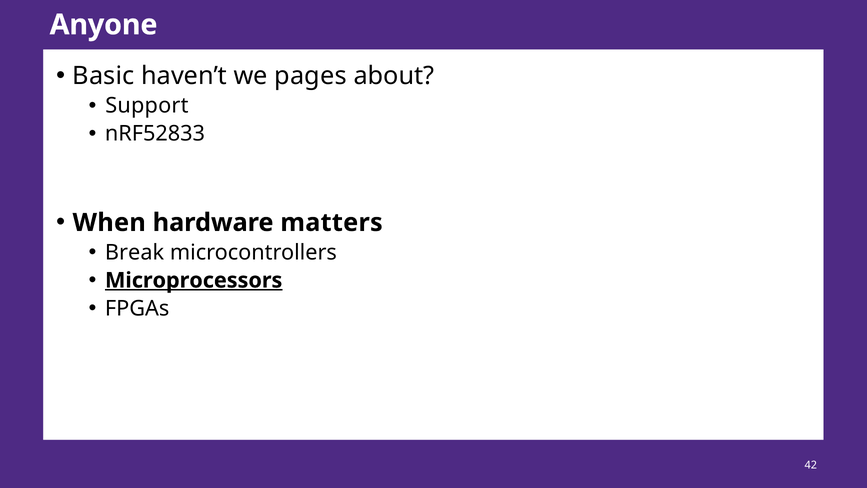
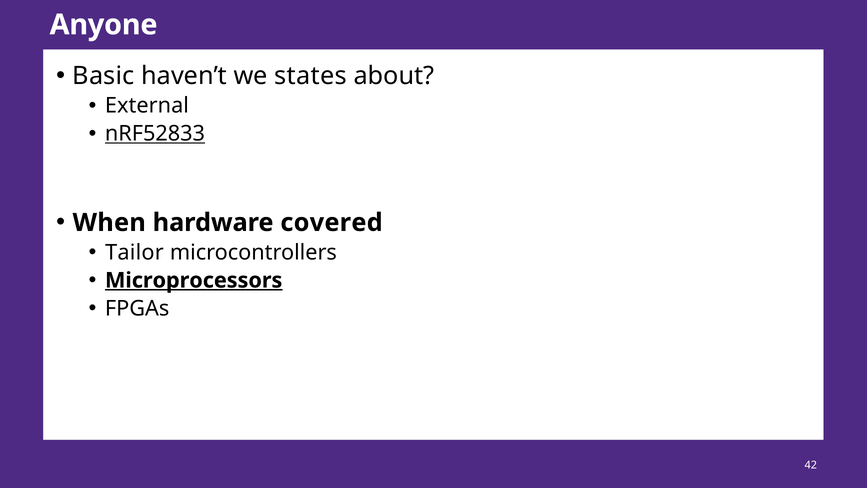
pages: pages -> states
Support: Support -> External
nRF52833 underline: none -> present
matters: matters -> covered
Break: Break -> Tailor
